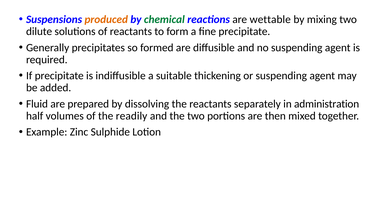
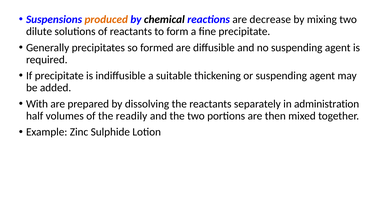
chemical colour: green -> black
wettable: wettable -> decrease
Fluid: Fluid -> With
